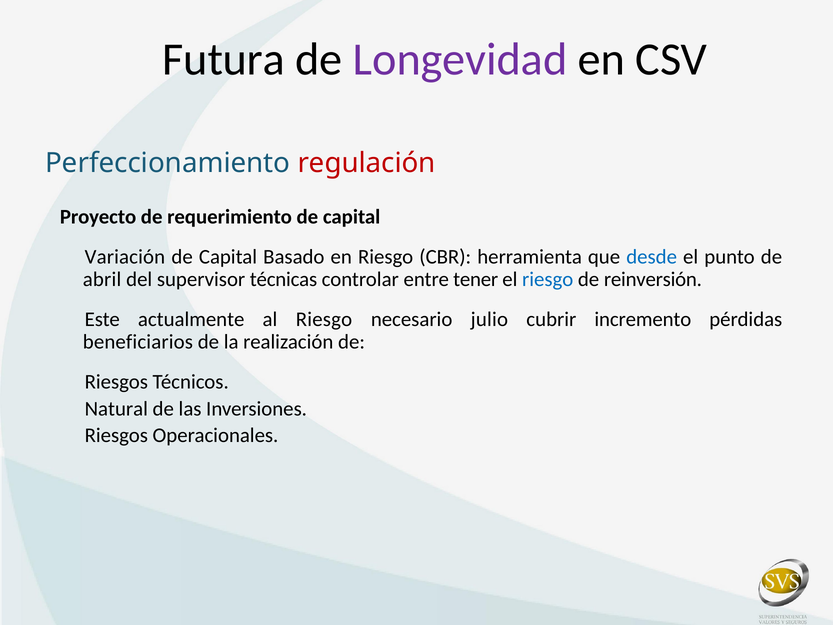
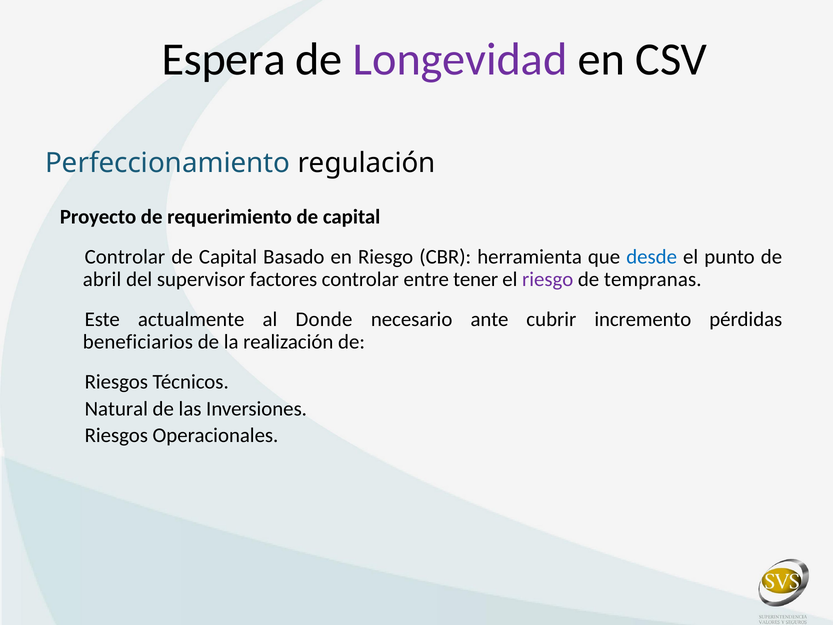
Futura: Futura -> Espera
regulación colour: red -> black
Variación at (125, 257): Variación -> Controlar
técnicas: técnicas -> factores
riesgo at (548, 279) colour: blue -> purple
reinversión: reinversión -> tempranas
al Riesgo: Riesgo -> Donde
julio: julio -> ante
